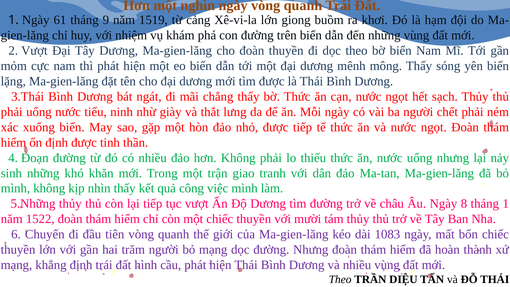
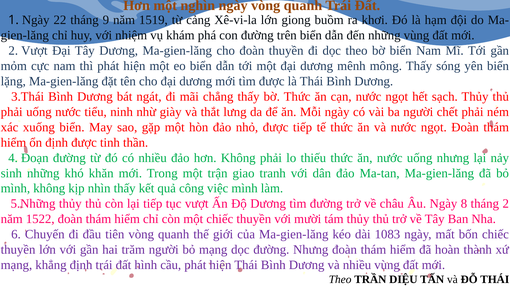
61: 61 -> 22
tháng 1: 1 -> 2
